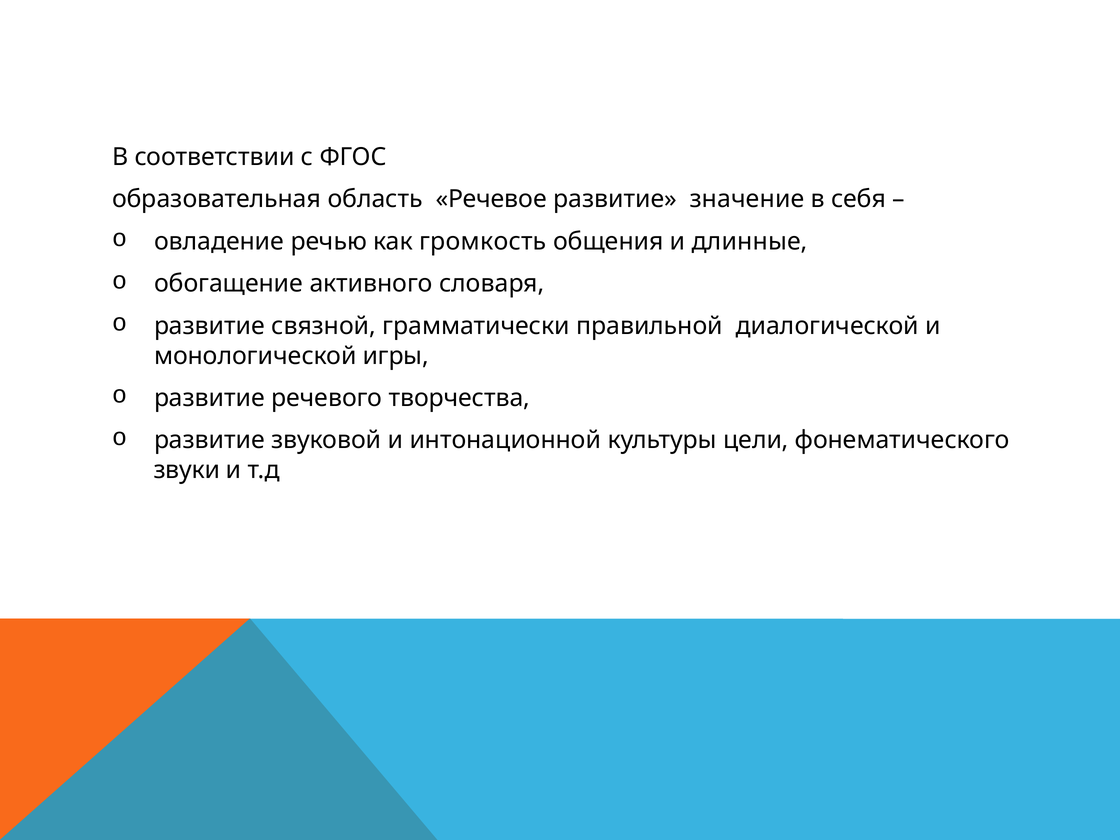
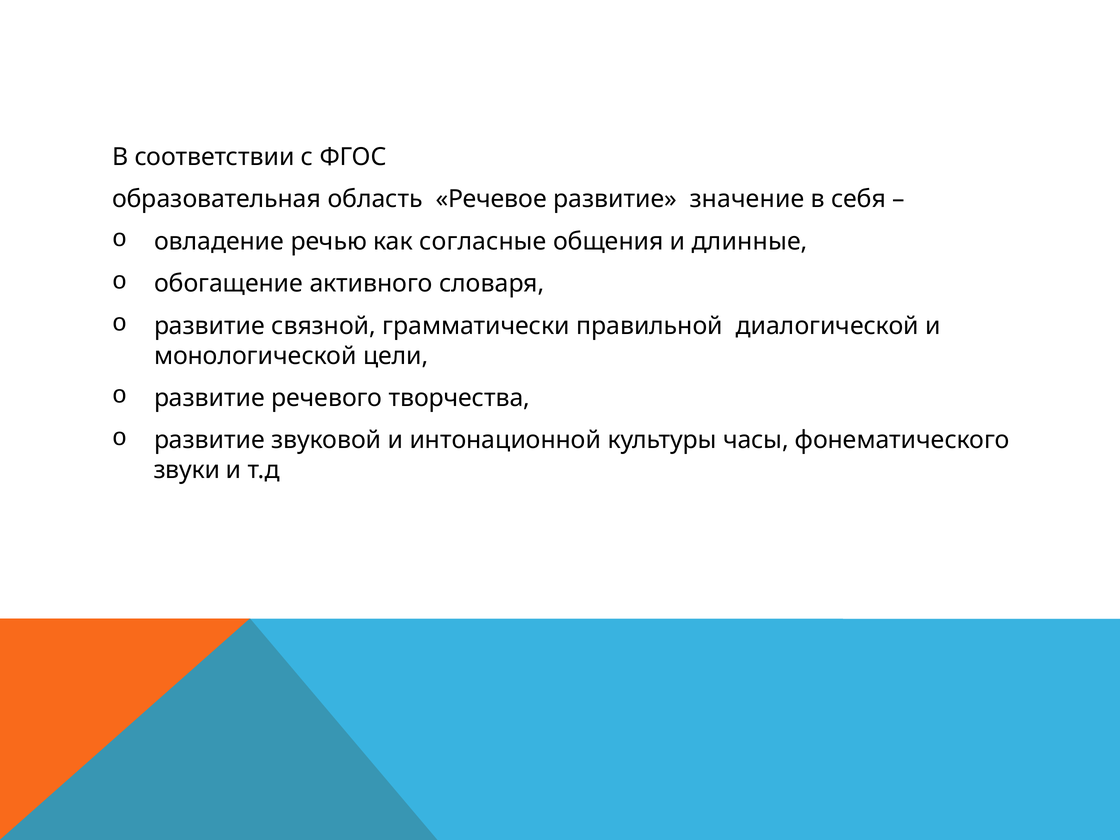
громкость: громкость -> согласные
игры: игры -> цели
цели: цели -> часы
